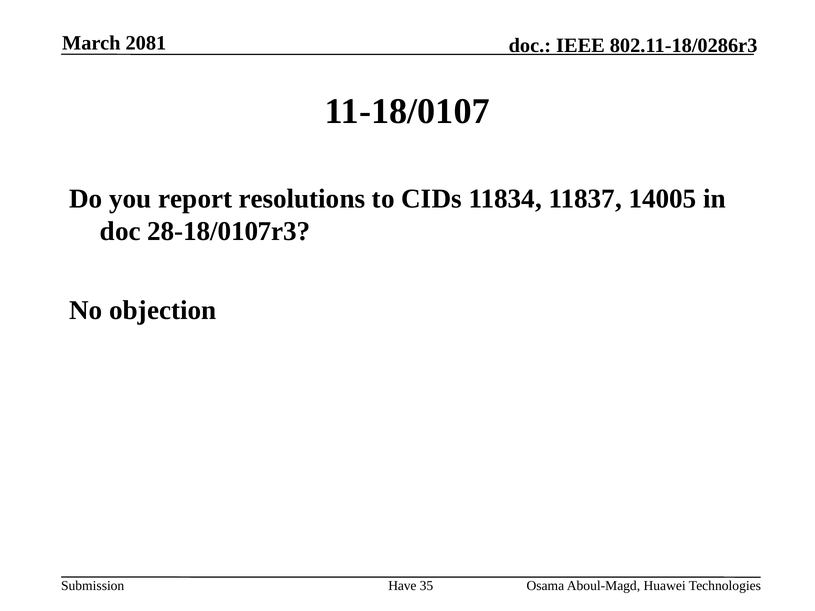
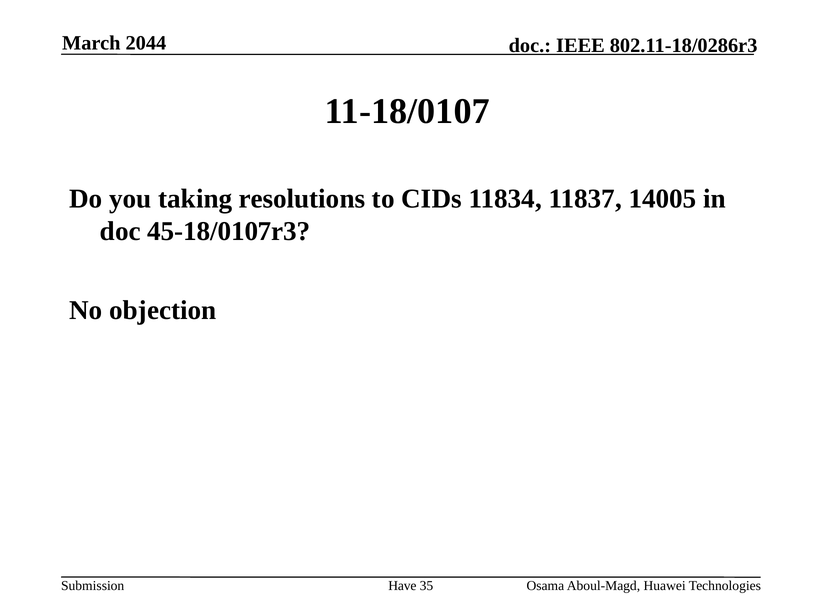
2081: 2081 -> 2044
report: report -> taking
28-18/0107r3: 28-18/0107r3 -> 45-18/0107r3
